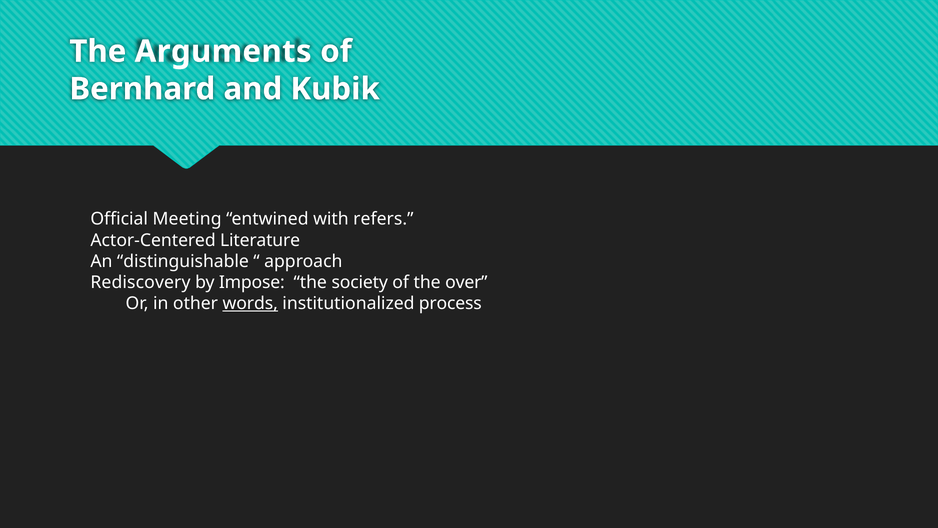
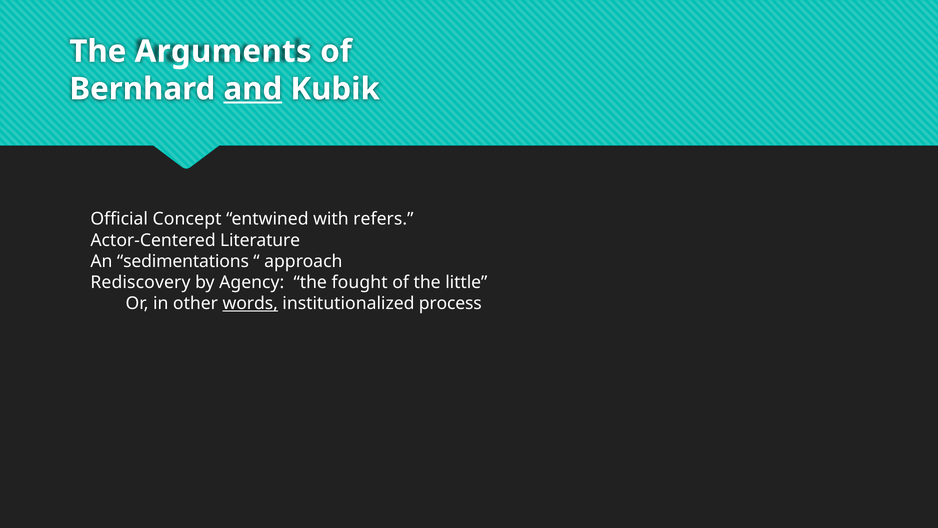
and underline: none -> present
Meeting: Meeting -> Concept
distinguishable: distinguishable -> sedimentations
Impose: Impose -> Agency
society: society -> fought
over: over -> little
